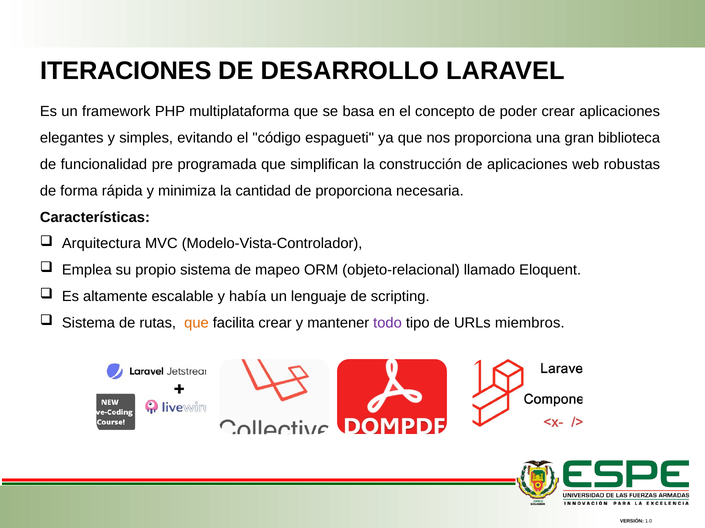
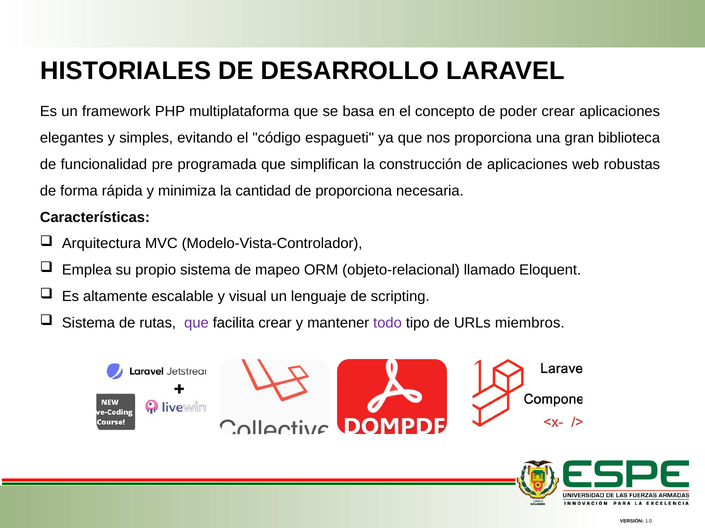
ITERACIONES: ITERACIONES -> HISTORIALES
había: había -> visual
que at (196, 323) colour: orange -> purple
